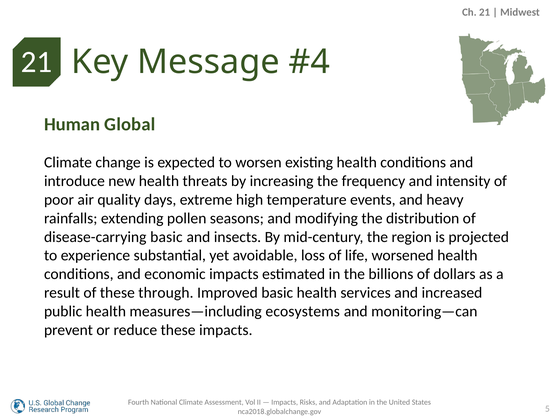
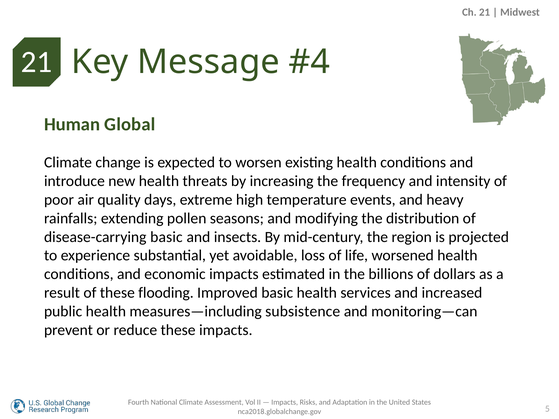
through: through -> flooding
ecosystems: ecosystems -> subsistence
